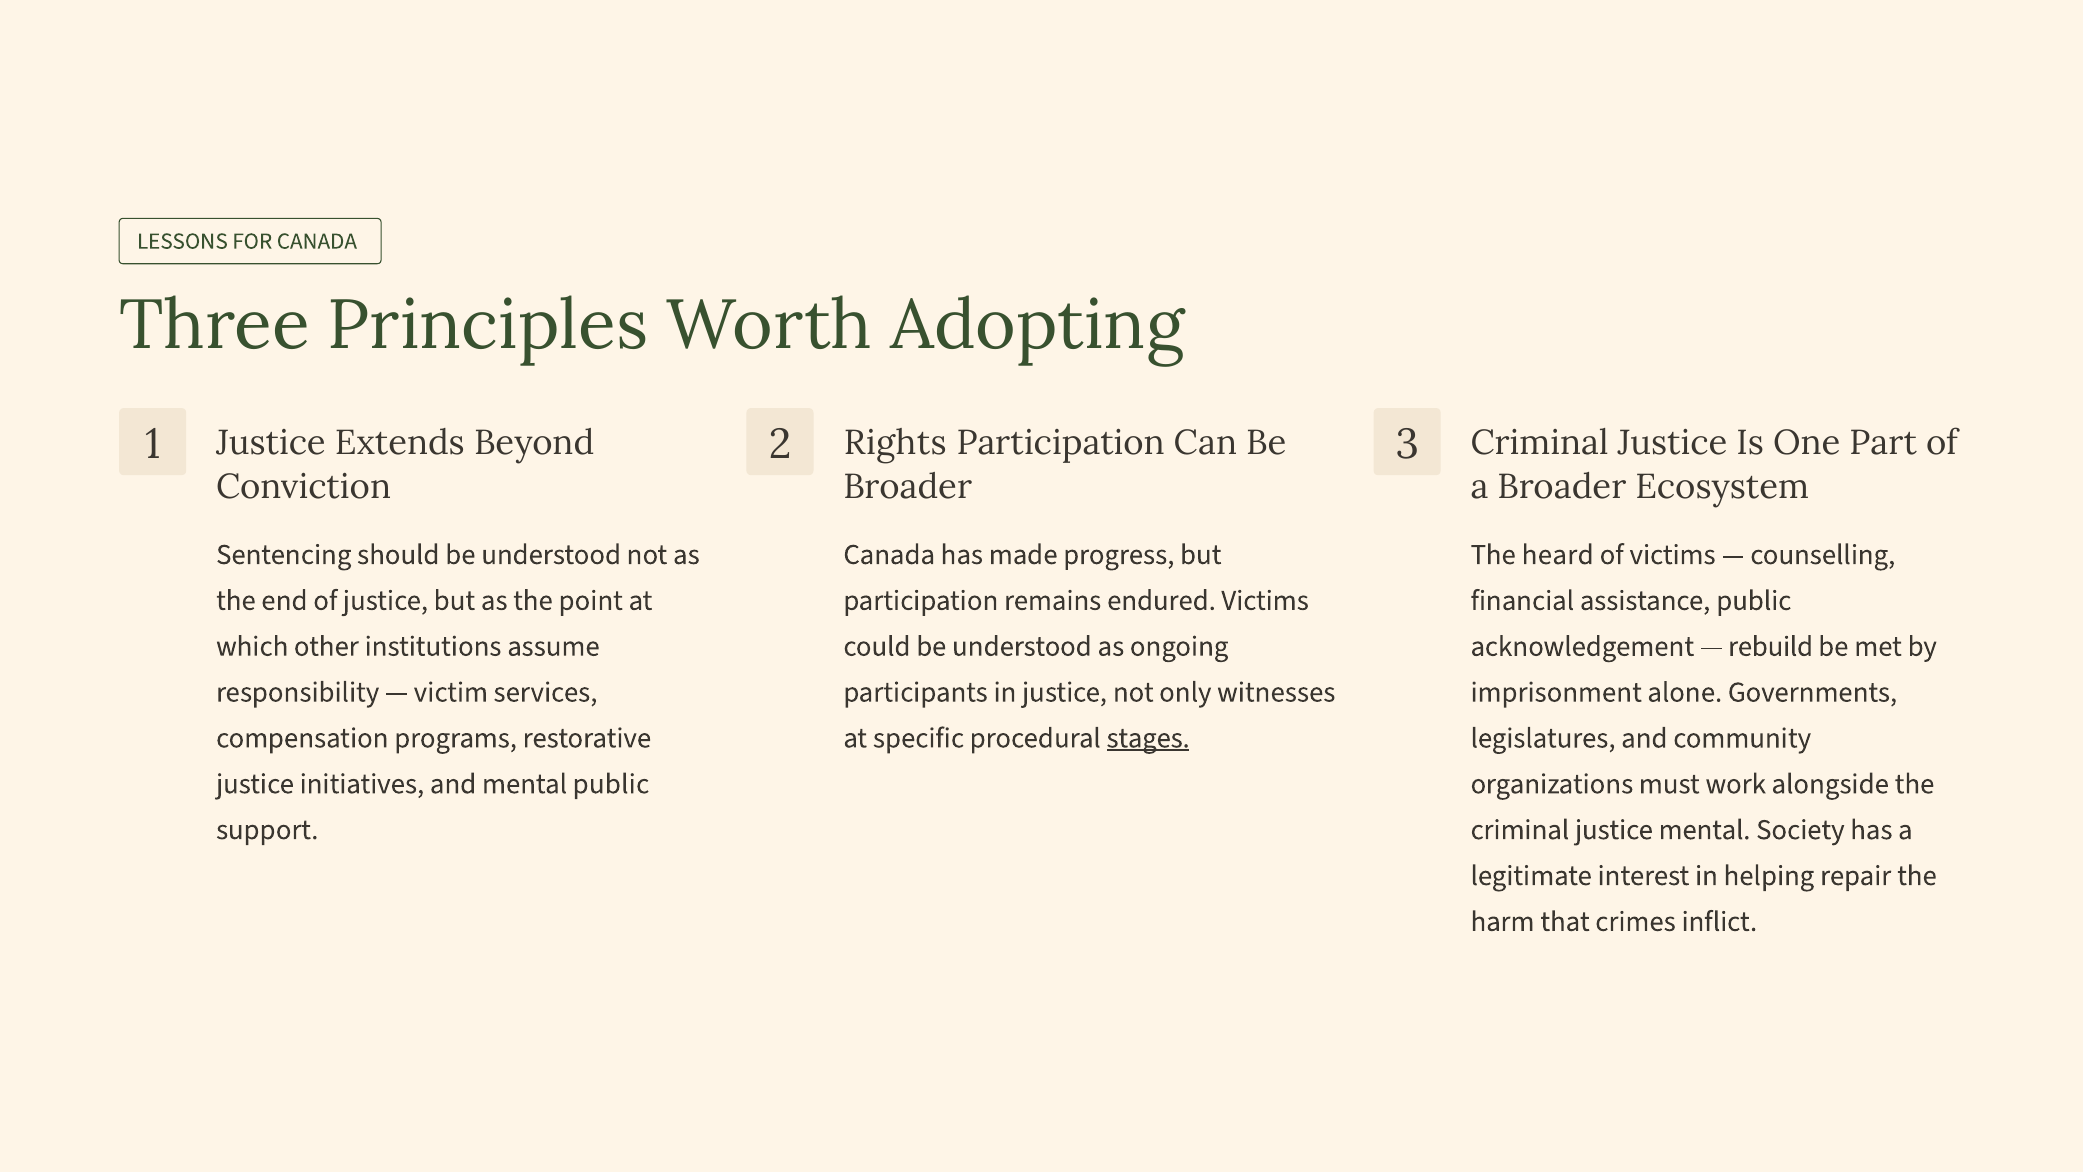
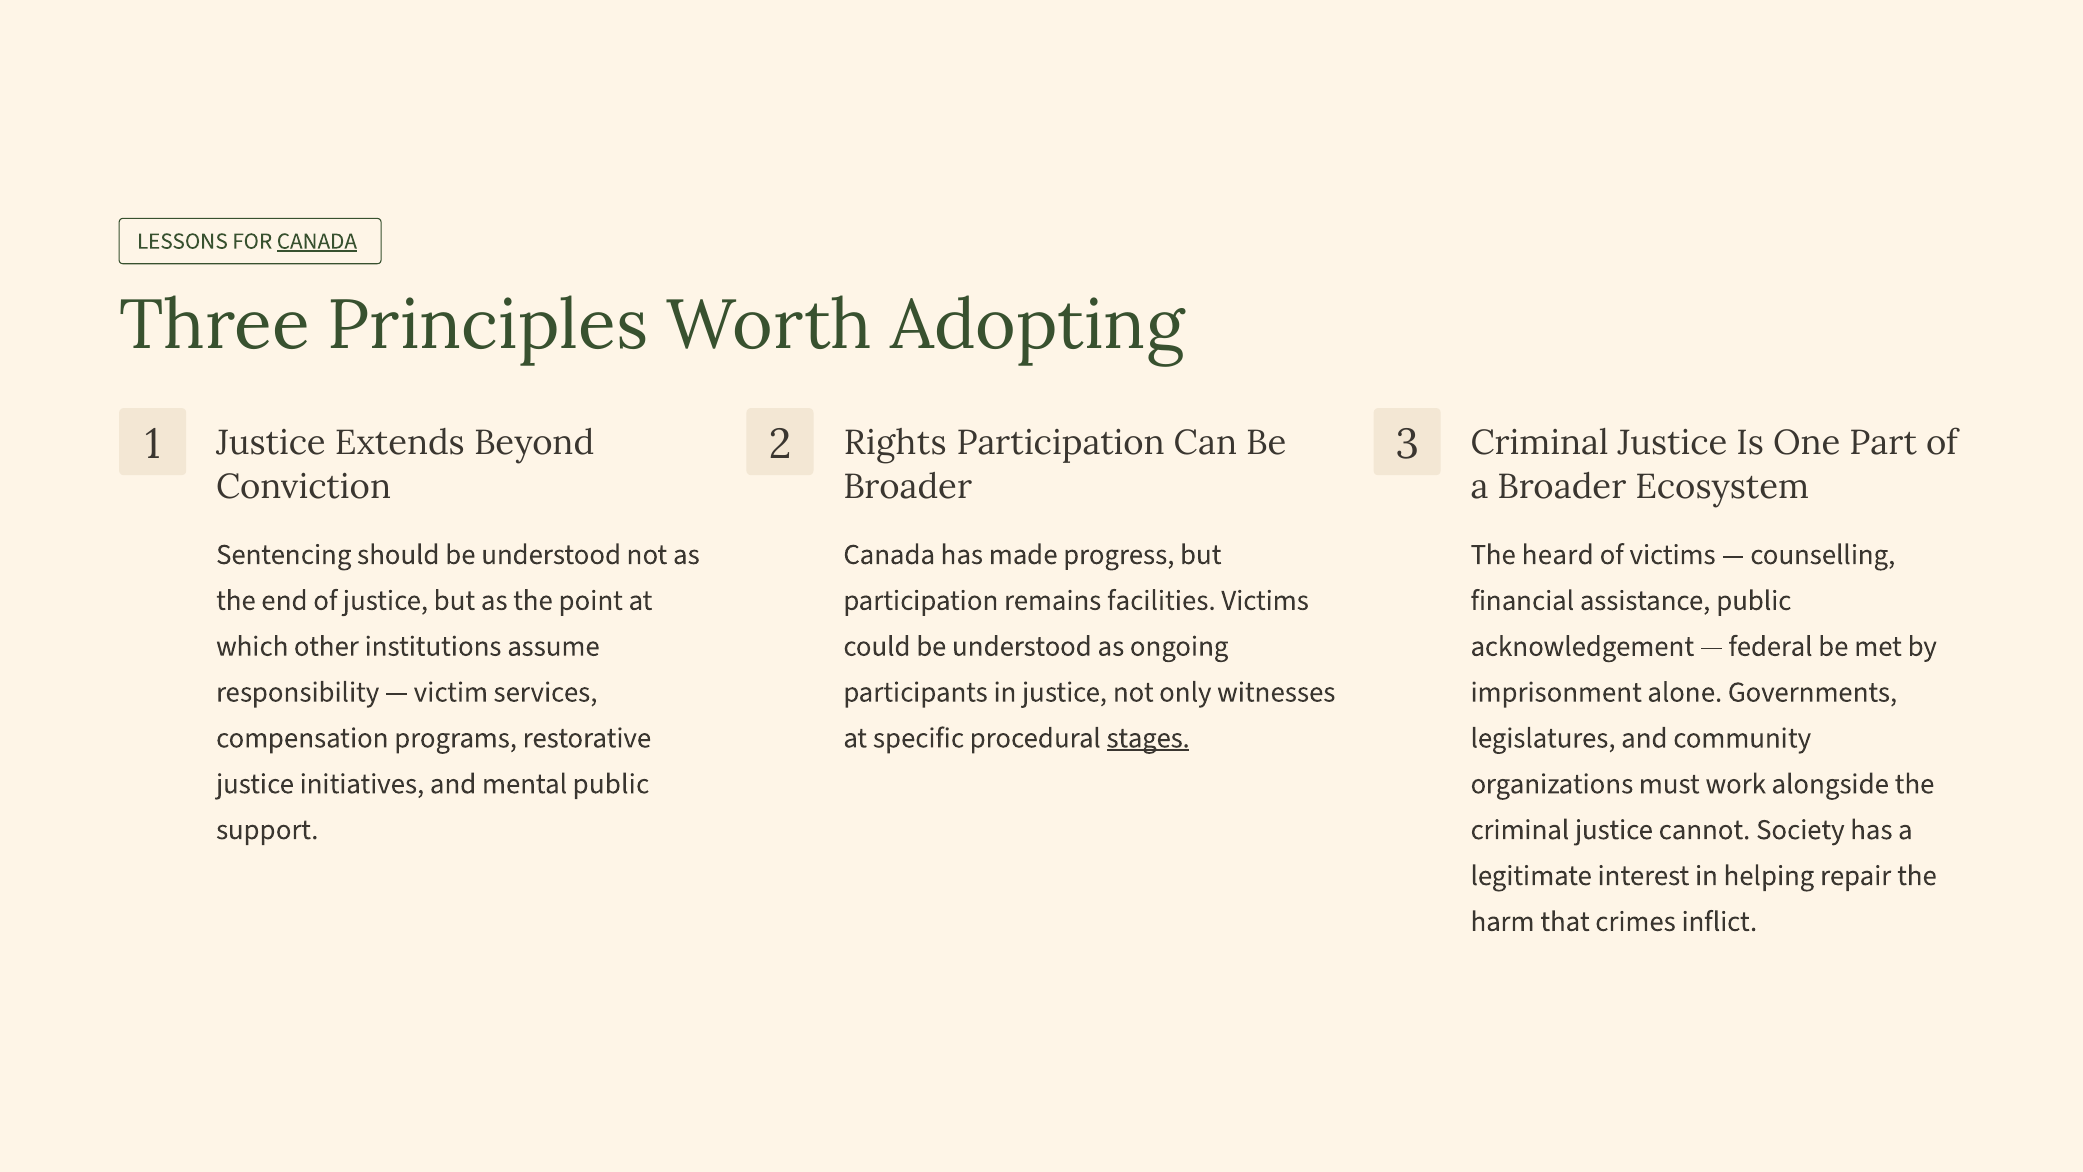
CANADA at (317, 241) underline: none -> present
endured: endured -> facilities
rebuild: rebuild -> federal
justice mental: mental -> cannot
